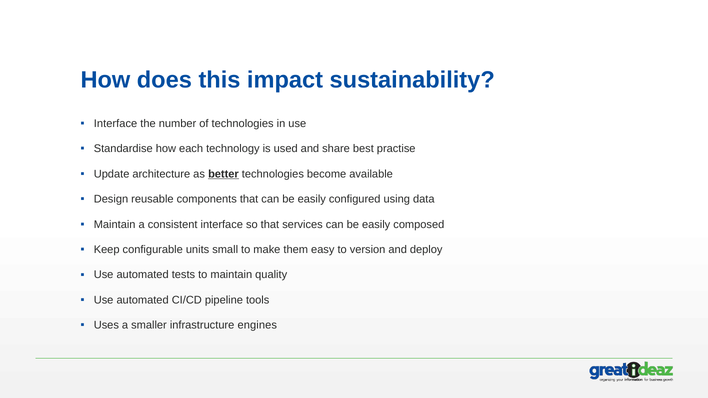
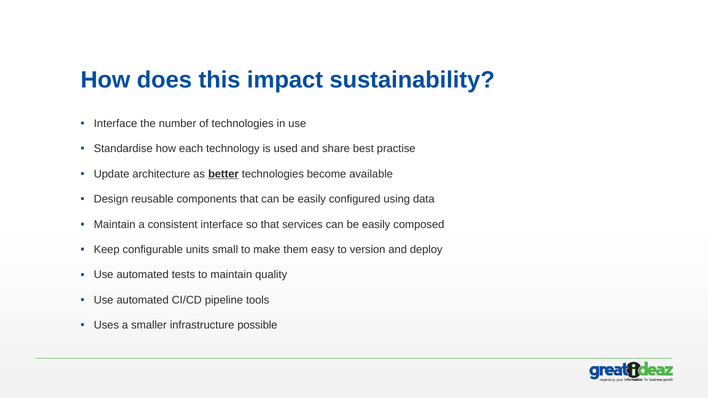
engines: engines -> possible
